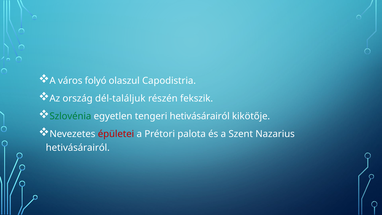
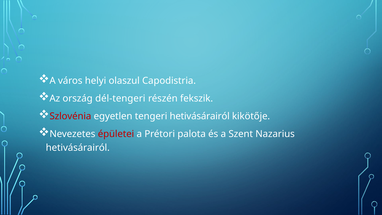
folyó: folyó -> helyi
dél-találjuk: dél-találjuk -> dél-tengeri
Szlovénia colour: green -> red
